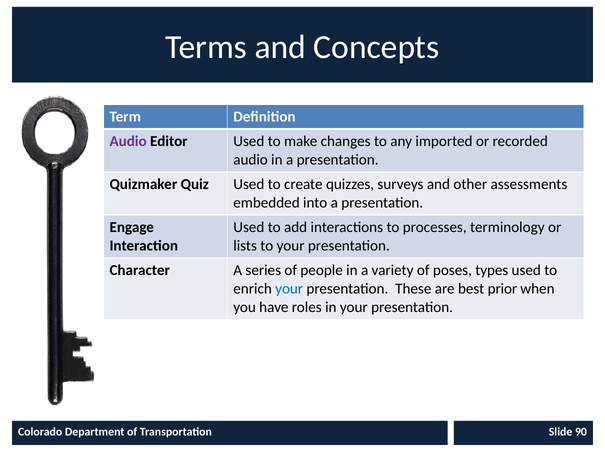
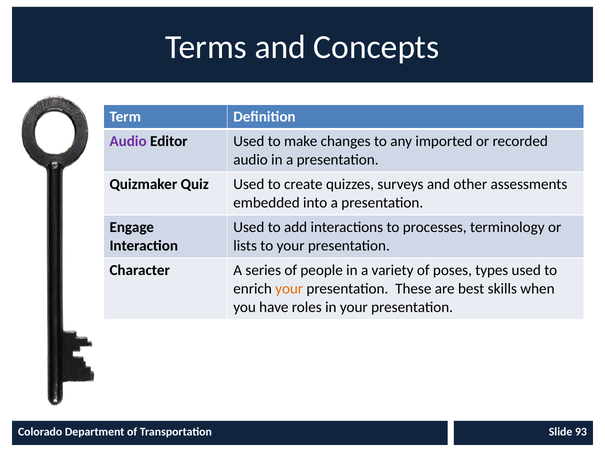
your at (289, 289) colour: blue -> orange
prior: prior -> skills
90: 90 -> 93
